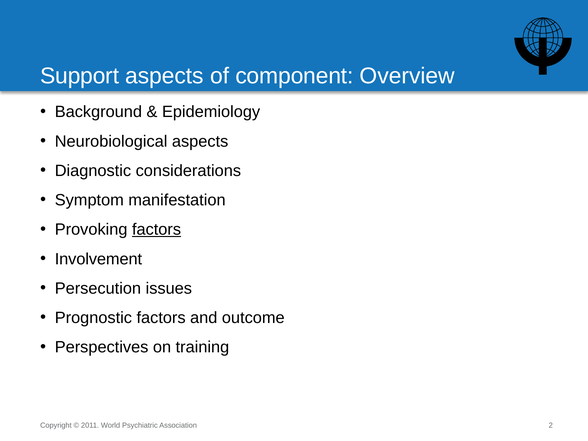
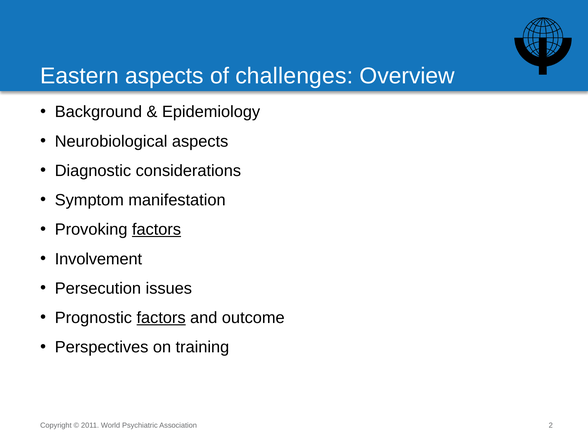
Support: Support -> Eastern
component: component -> challenges
factors at (161, 318) underline: none -> present
